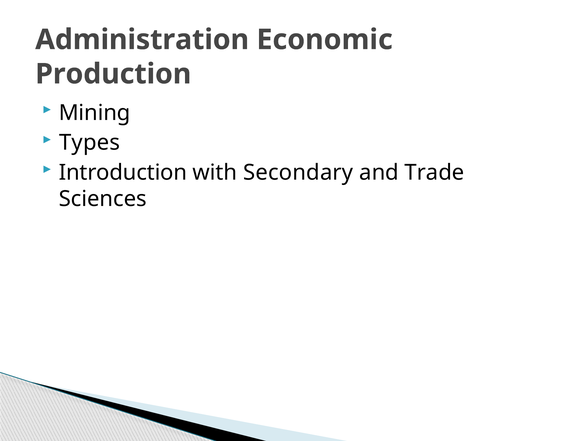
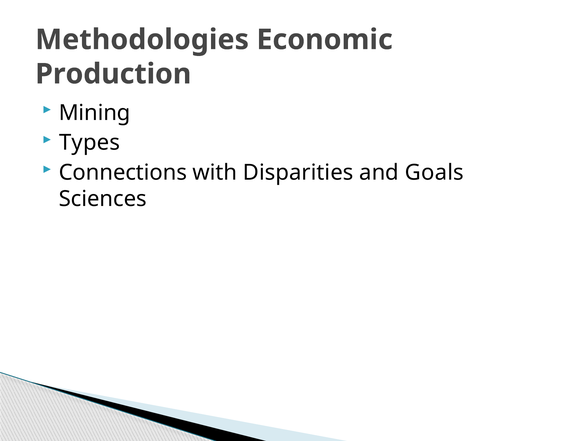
Administration: Administration -> Methodologies
Introduction: Introduction -> Connections
Secondary: Secondary -> Disparities
Trade: Trade -> Goals
